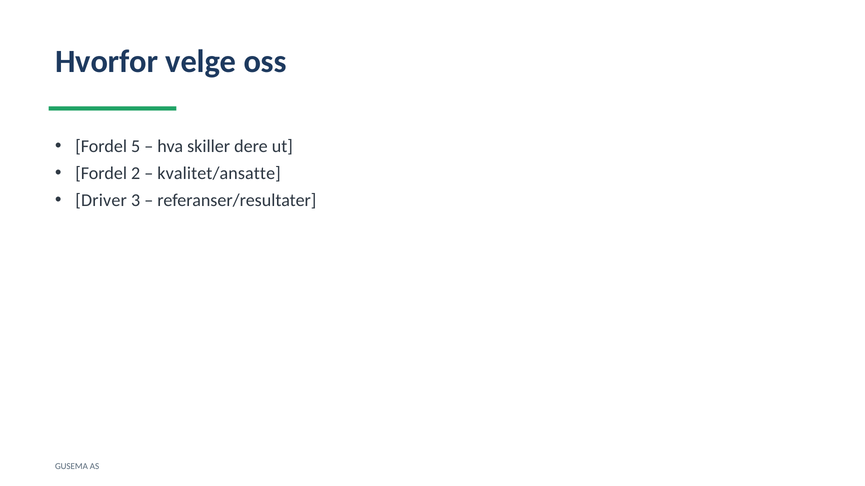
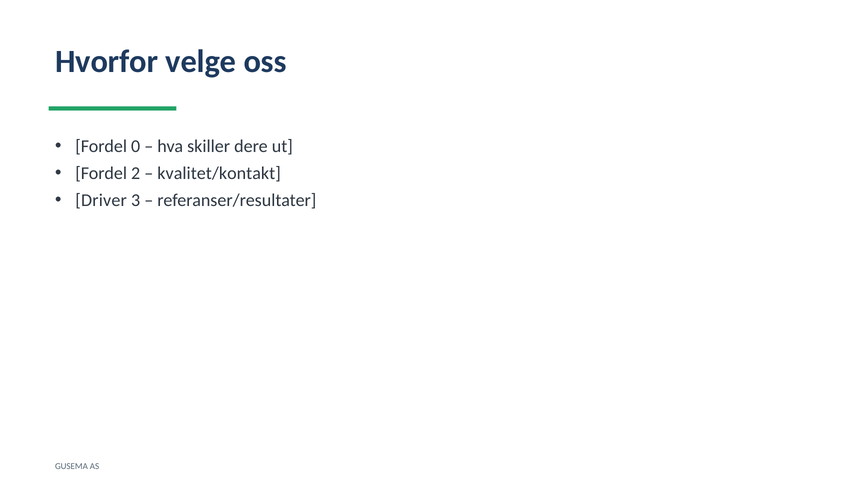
5: 5 -> 0
kvalitet/ansatte: kvalitet/ansatte -> kvalitet/kontakt
